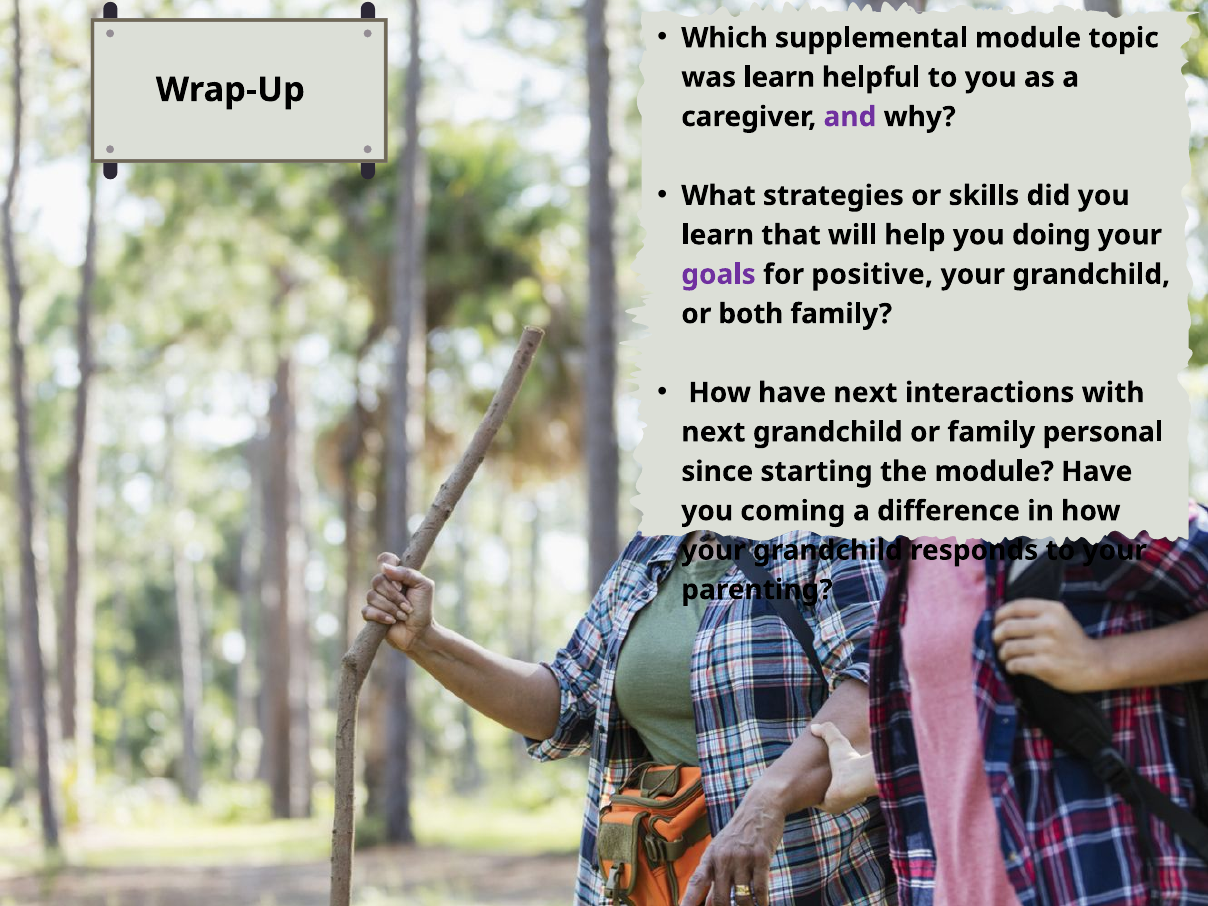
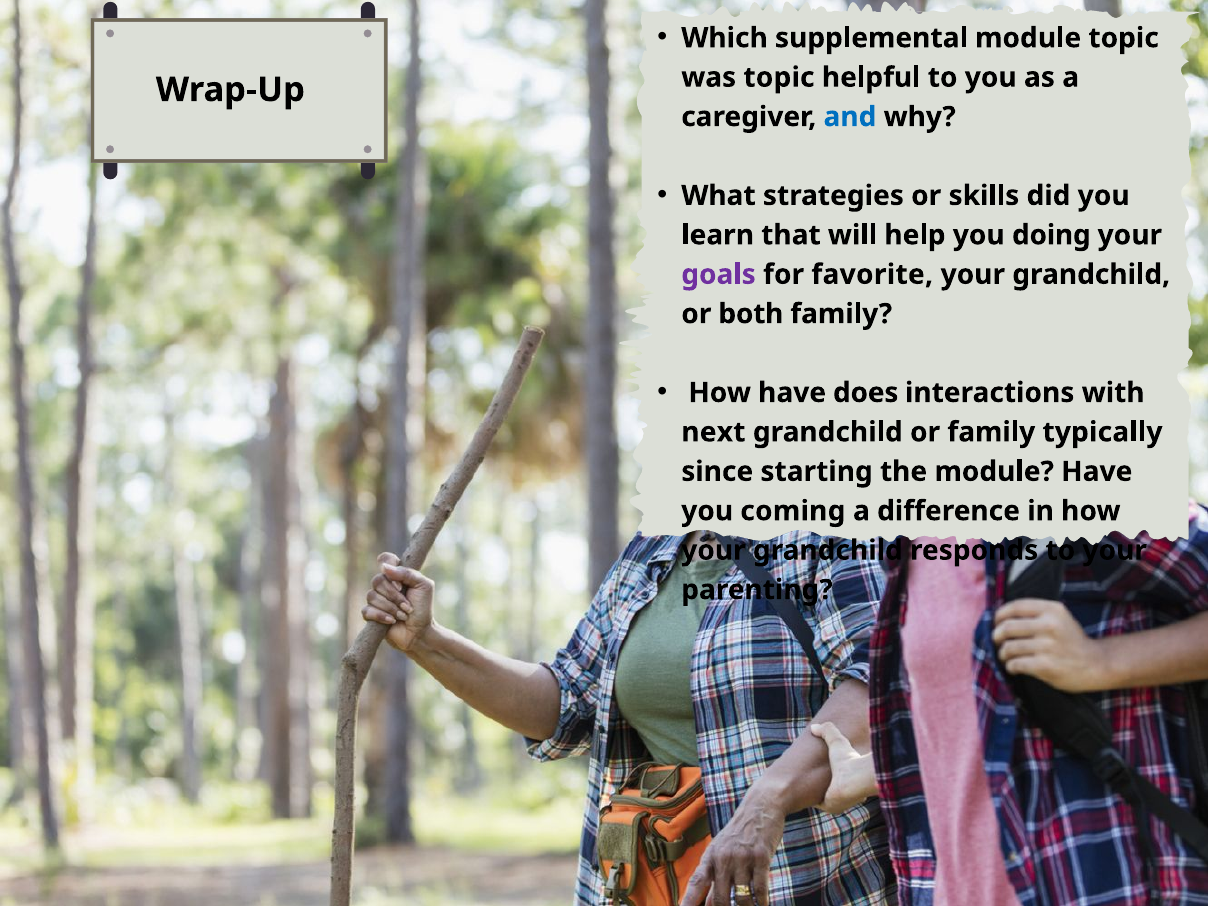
was learn: learn -> topic
and colour: purple -> blue
positive: positive -> favorite
have next: next -> does
personal: personal -> typically
